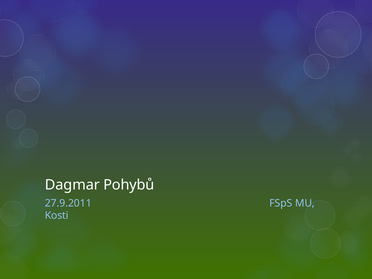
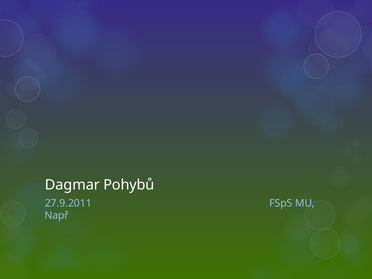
Kosti: Kosti -> Např
